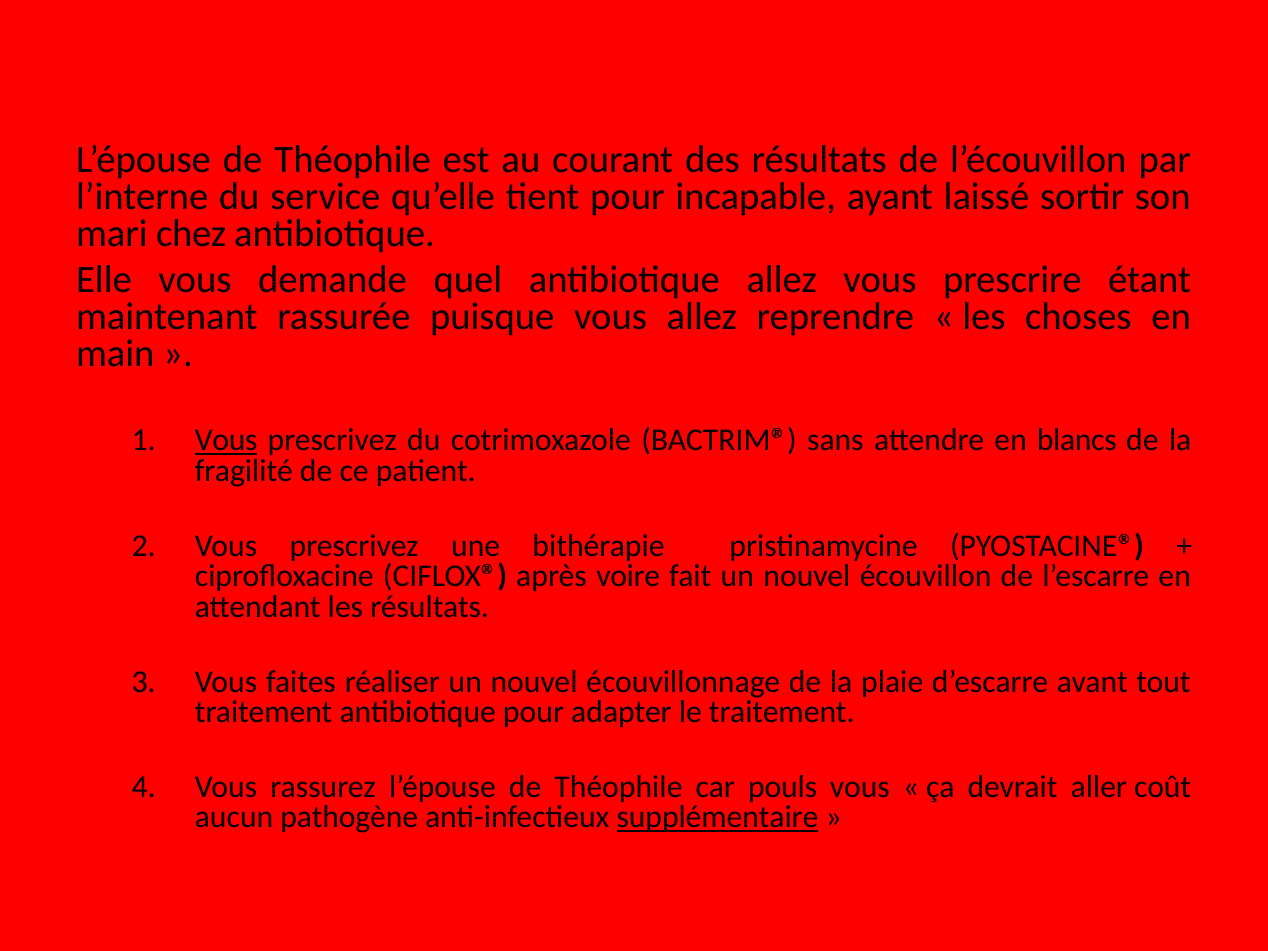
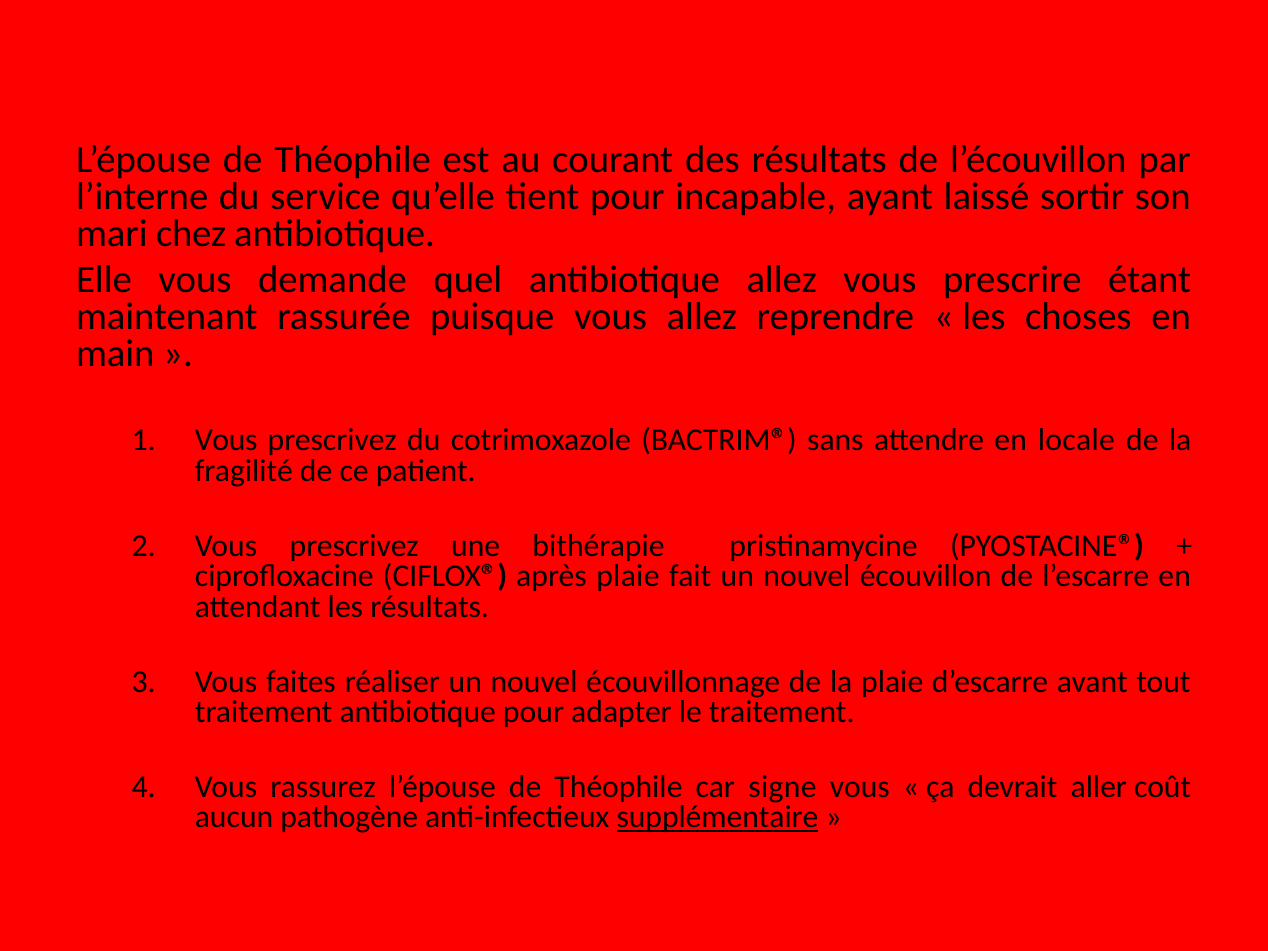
Vous at (226, 440) underline: present -> none
blancs: blancs -> locale
après voire: voire -> plaie
pouls: pouls -> signe
